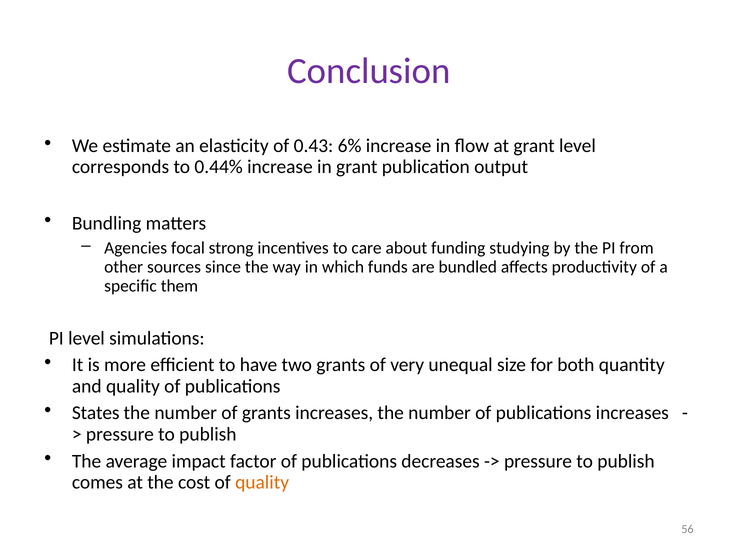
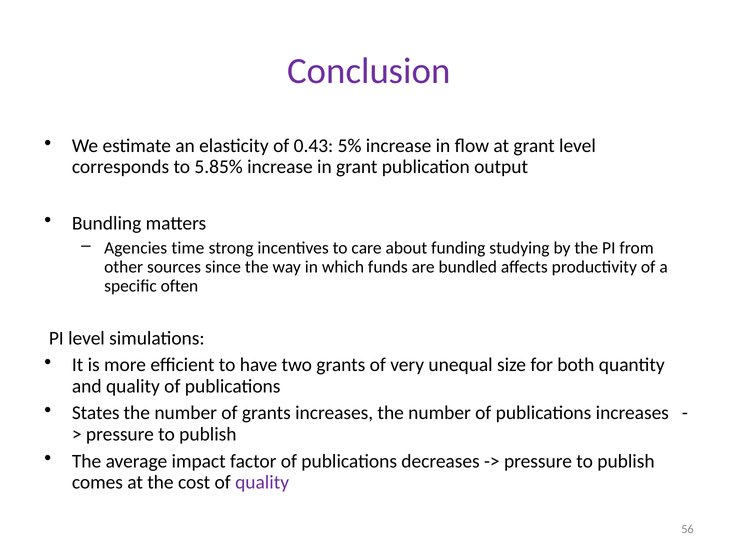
6%: 6% -> 5%
0.44%: 0.44% -> 5.85%
focal: focal -> time
them: them -> often
quality at (262, 482) colour: orange -> purple
